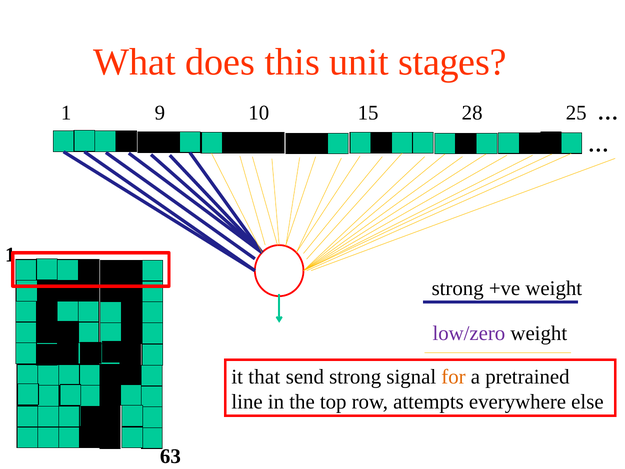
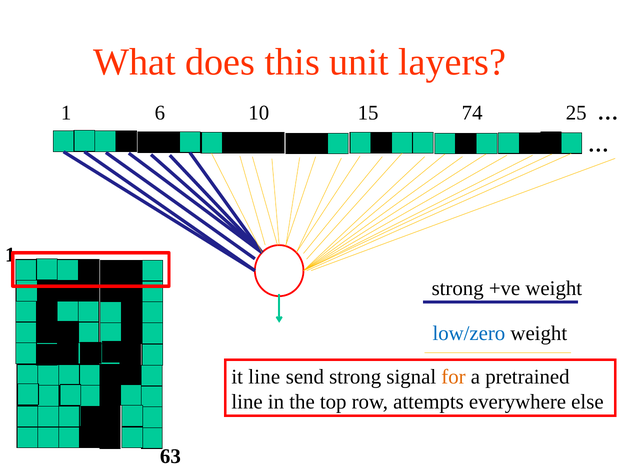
stages: stages -> layers
9: 9 -> 6
28: 28 -> 74
low/zero colour: purple -> blue
it that: that -> line
